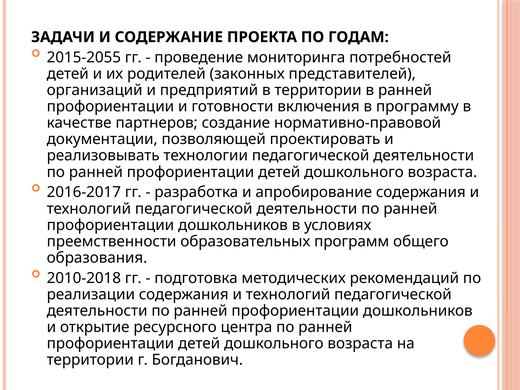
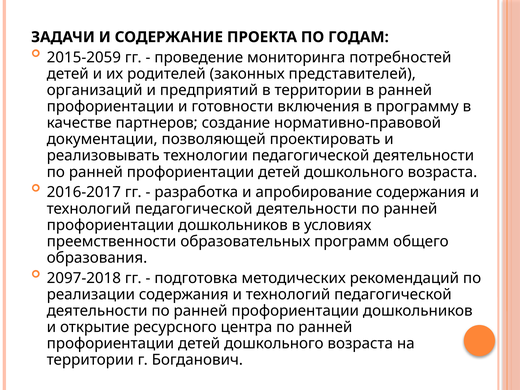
2015-2055: 2015-2055 -> 2015-2059
2010-2018: 2010-2018 -> 2097-2018
